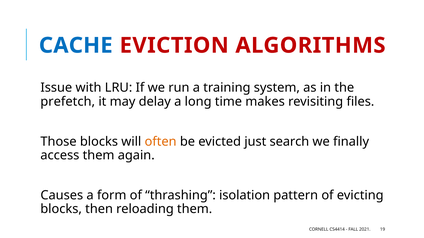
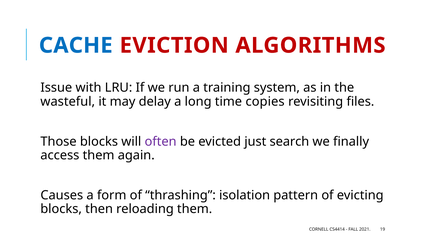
prefetch: prefetch -> wasteful
makes: makes -> copies
often colour: orange -> purple
